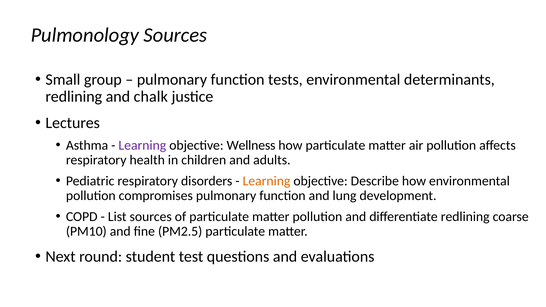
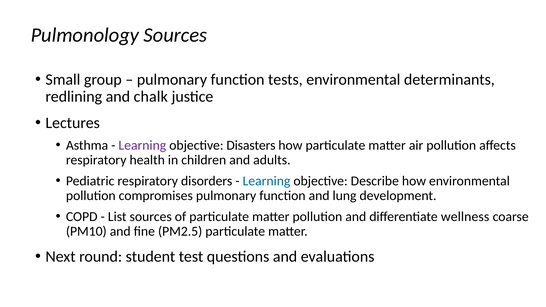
Wellness: Wellness -> Disasters
Learning at (266, 181) colour: orange -> blue
differentiate redlining: redlining -> wellness
